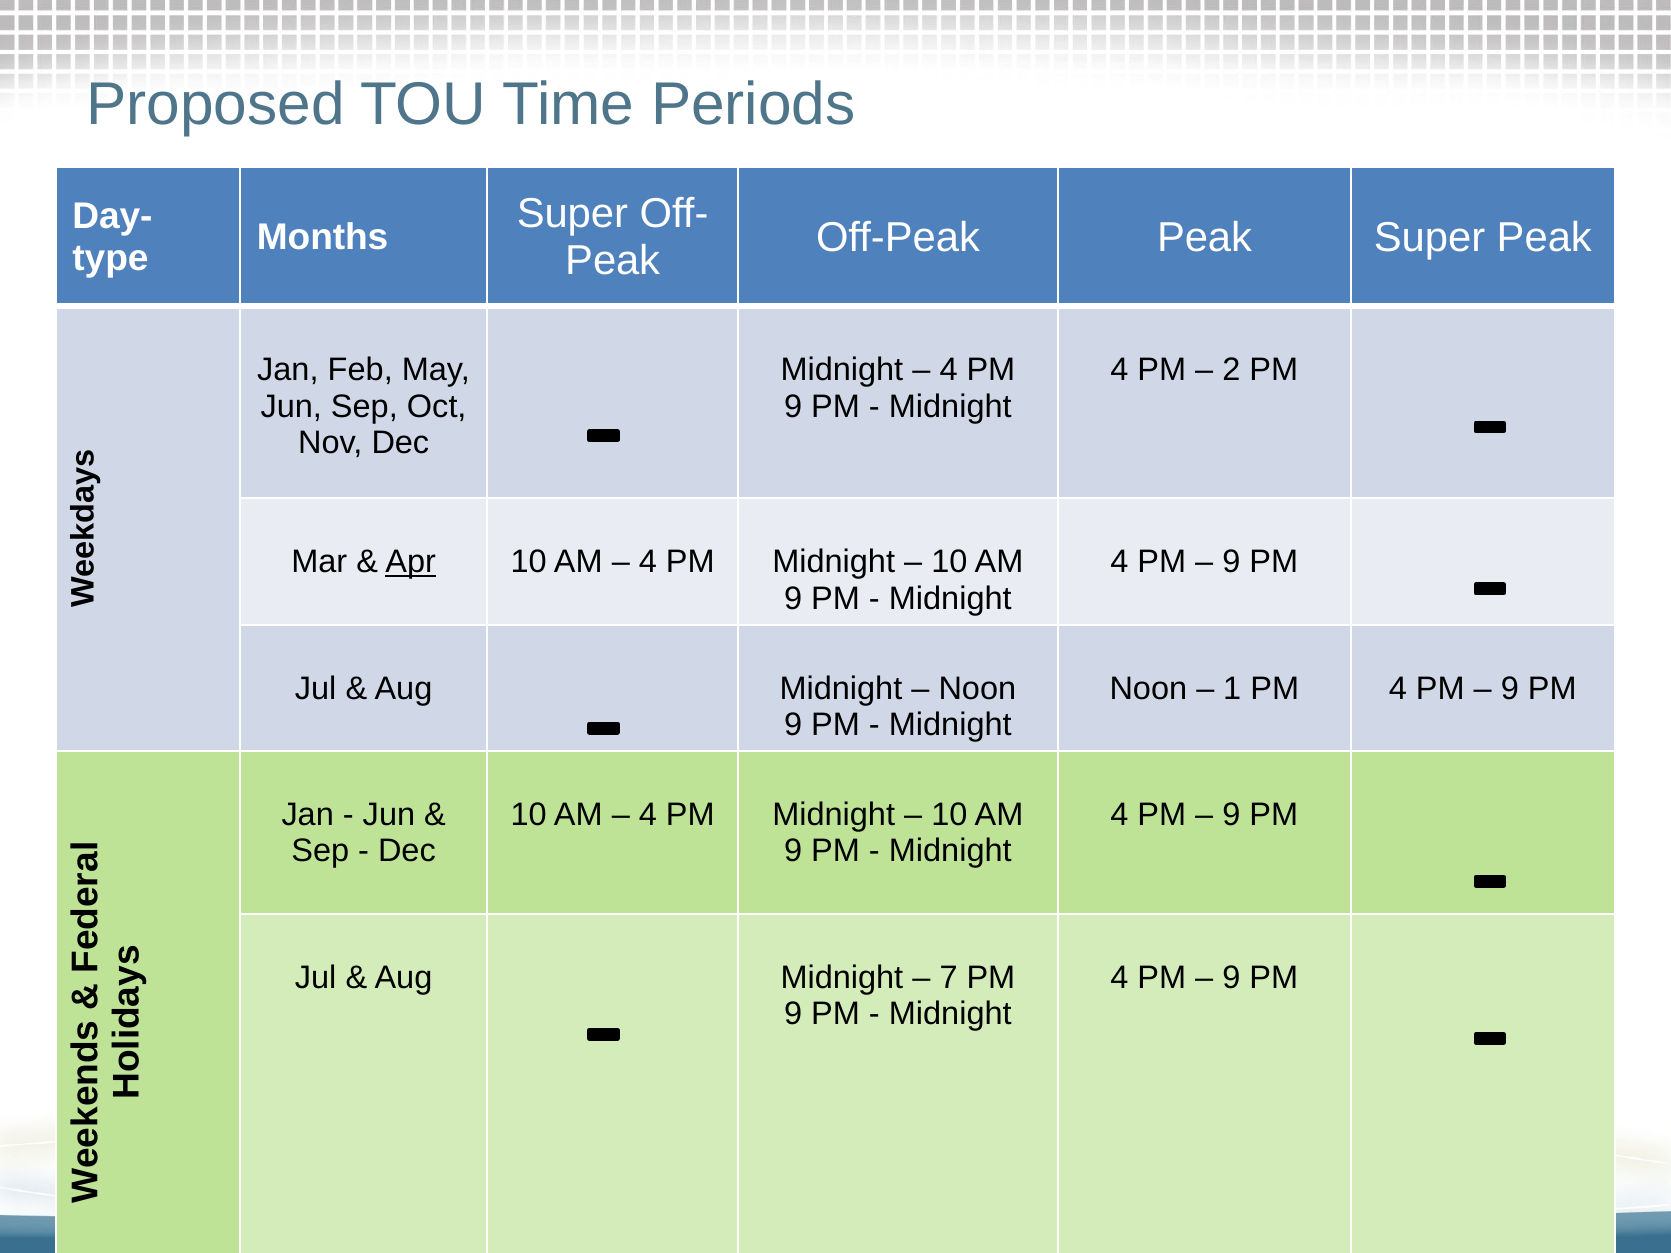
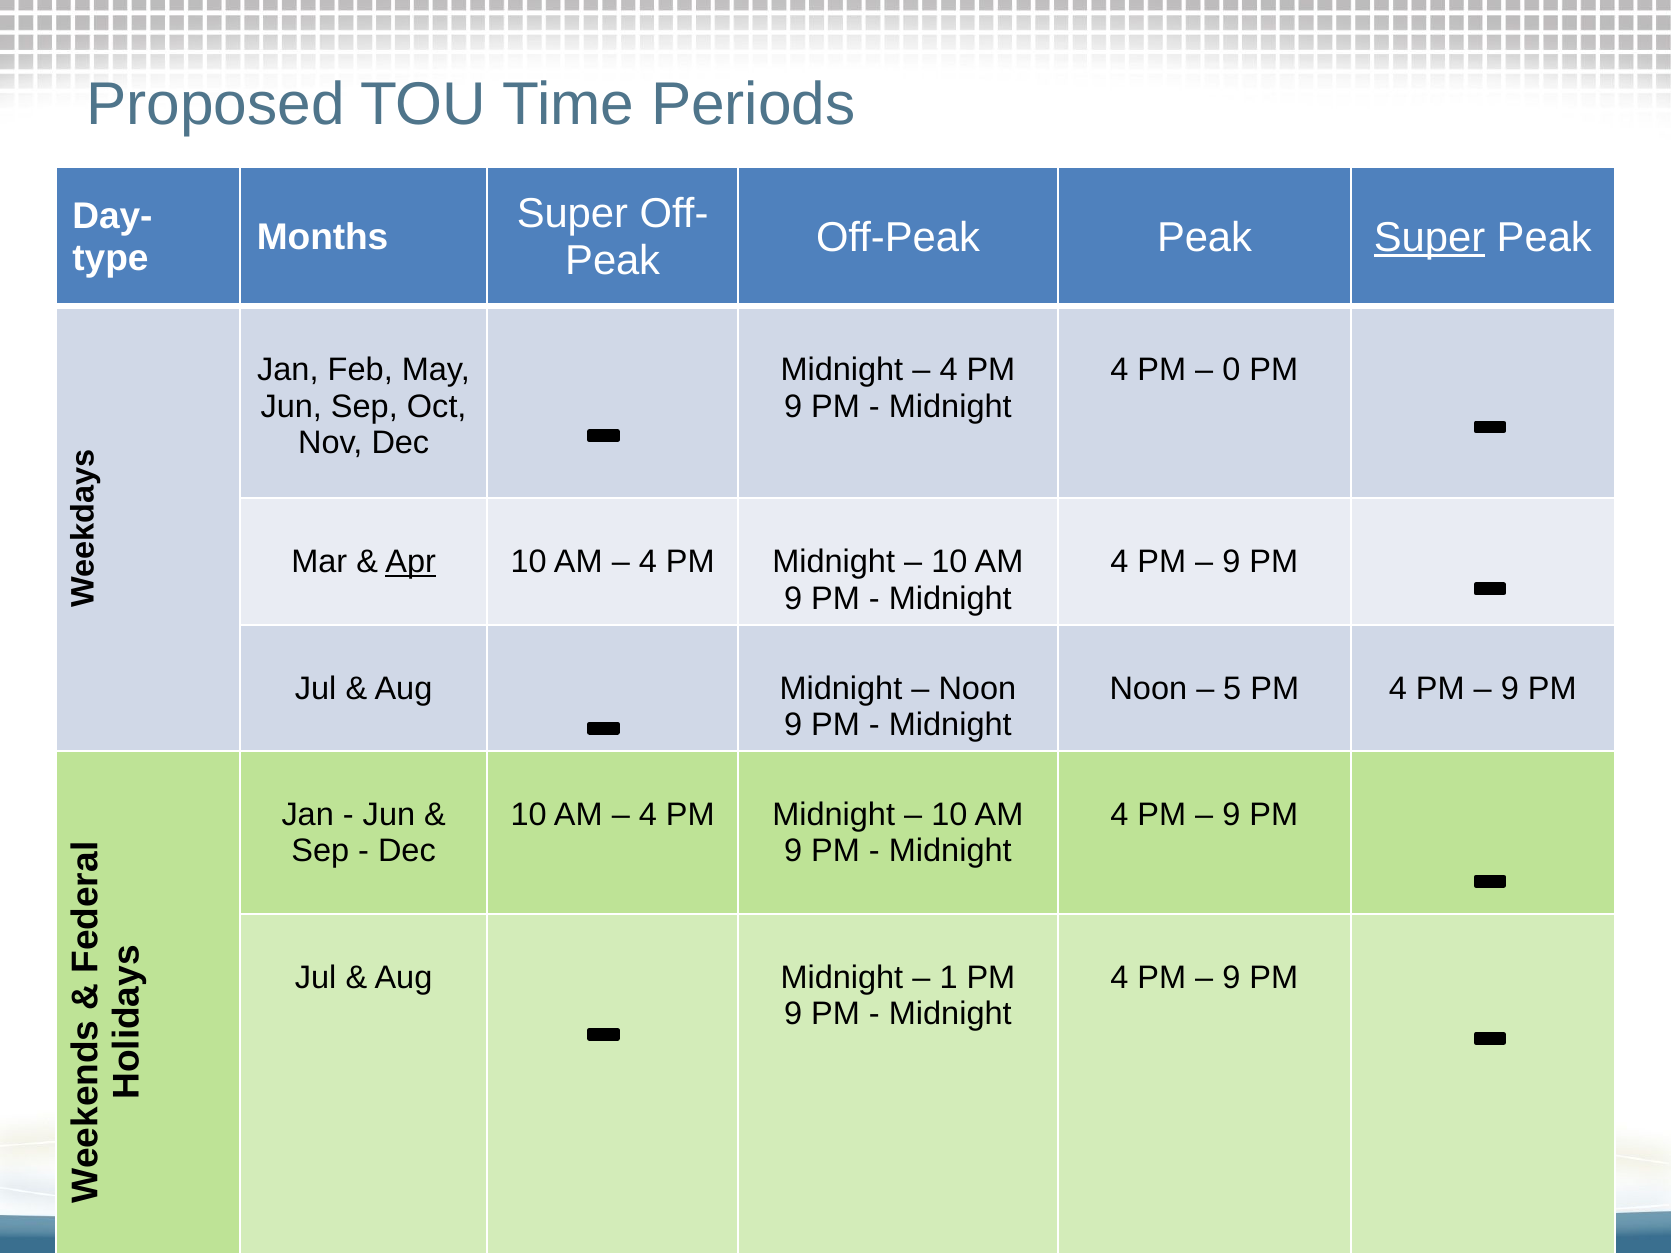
Super at (1430, 237) underline: none -> present
2: 2 -> 0
1: 1 -> 5
7: 7 -> 1
